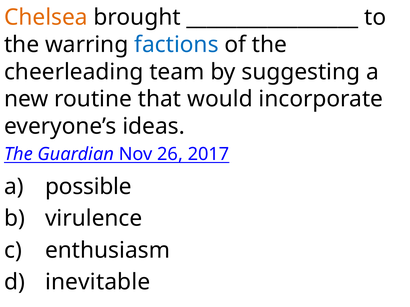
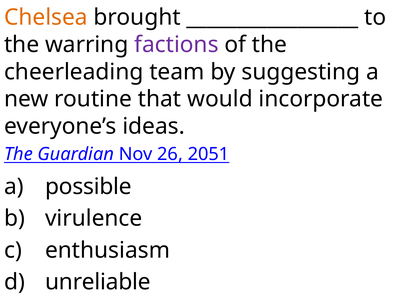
factions colour: blue -> purple
2017: 2017 -> 2051
inevitable: inevitable -> unreliable
